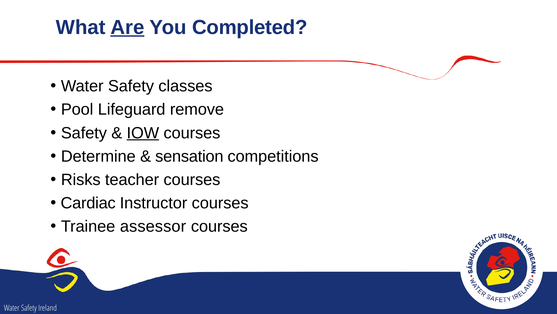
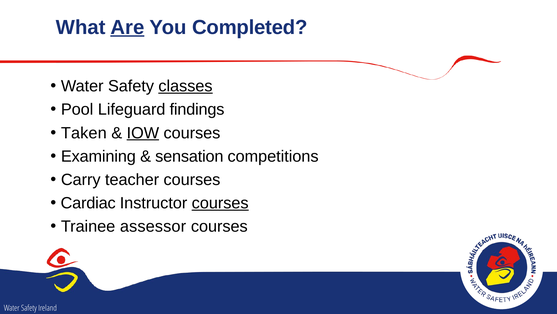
classes underline: none -> present
remove: remove -> findings
Safety at (84, 133): Safety -> Taken
Determine: Determine -> Examining
Risks: Risks -> Carry
courses at (220, 203) underline: none -> present
